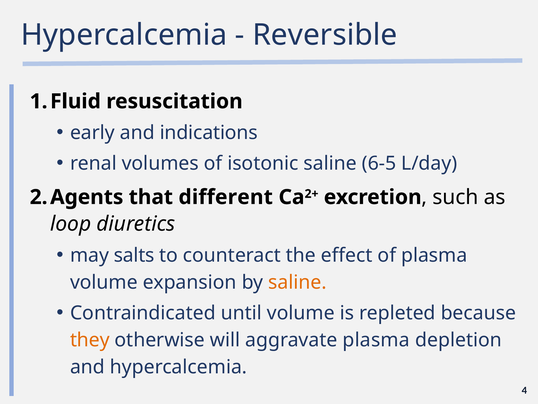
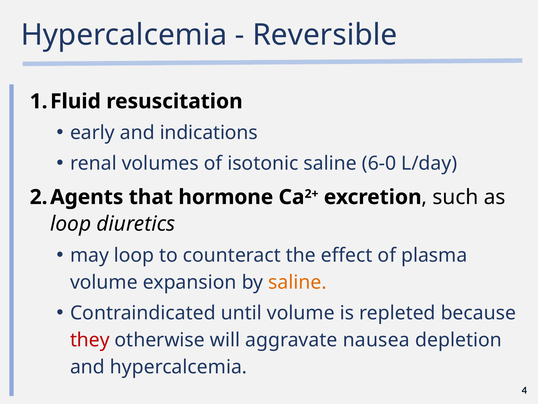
6-5: 6-5 -> 6-0
different: different -> hormone
may salts: salts -> loop
they colour: orange -> red
aggravate plasma: plasma -> nausea
